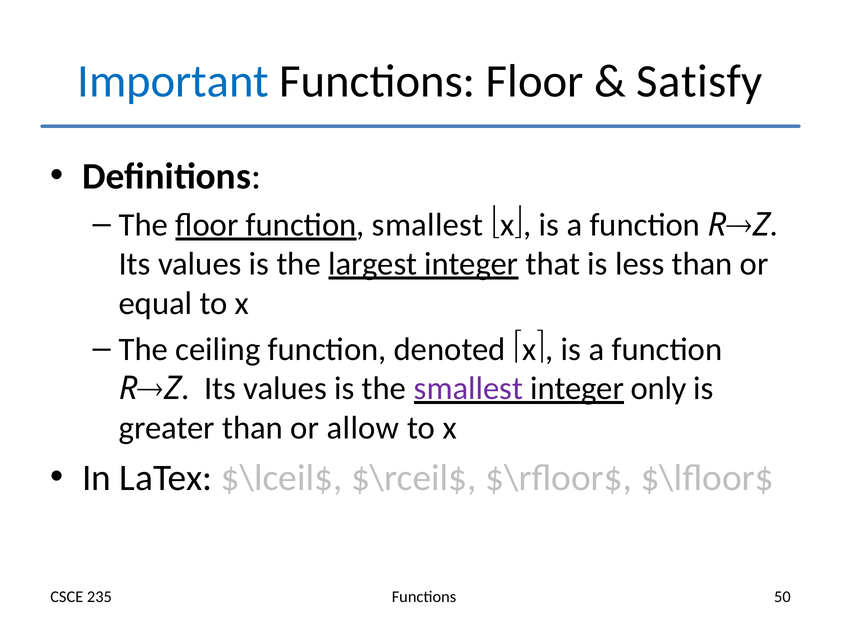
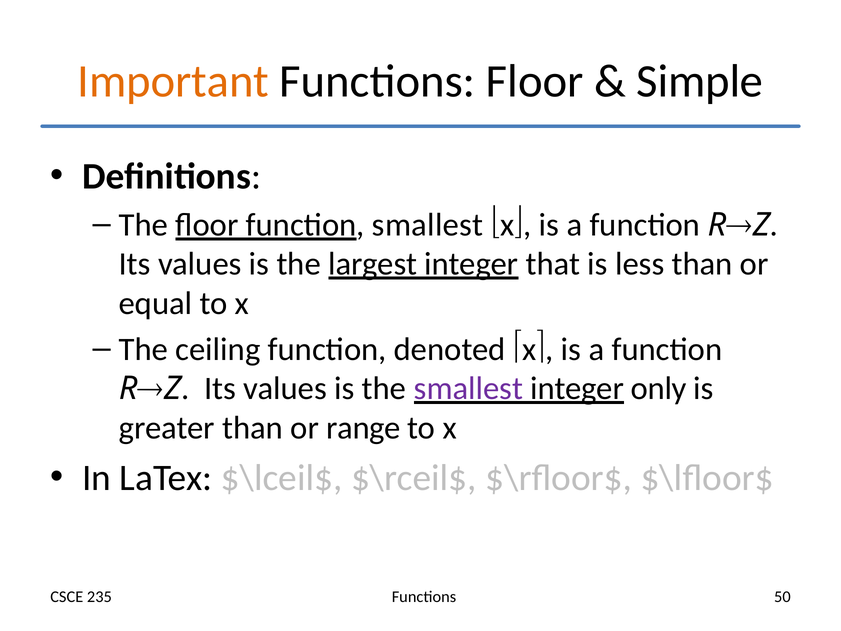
Important colour: blue -> orange
Satisfy: Satisfy -> Simple
allow: allow -> range
